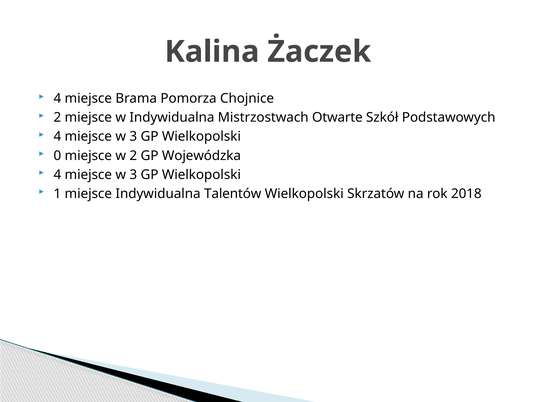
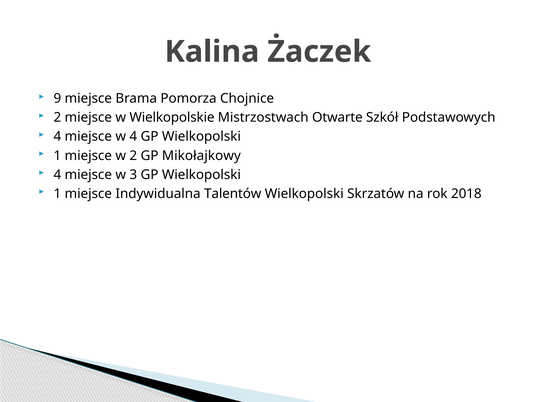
4 at (57, 98): 4 -> 9
w Indywidualna: Indywidualna -> Wielkopolskie
3 at (133, 137): 3 -> 4
0 at (57, 156): 0 -> 1
Wojewódzka: Wojewódzka -> Mikołajkowy
